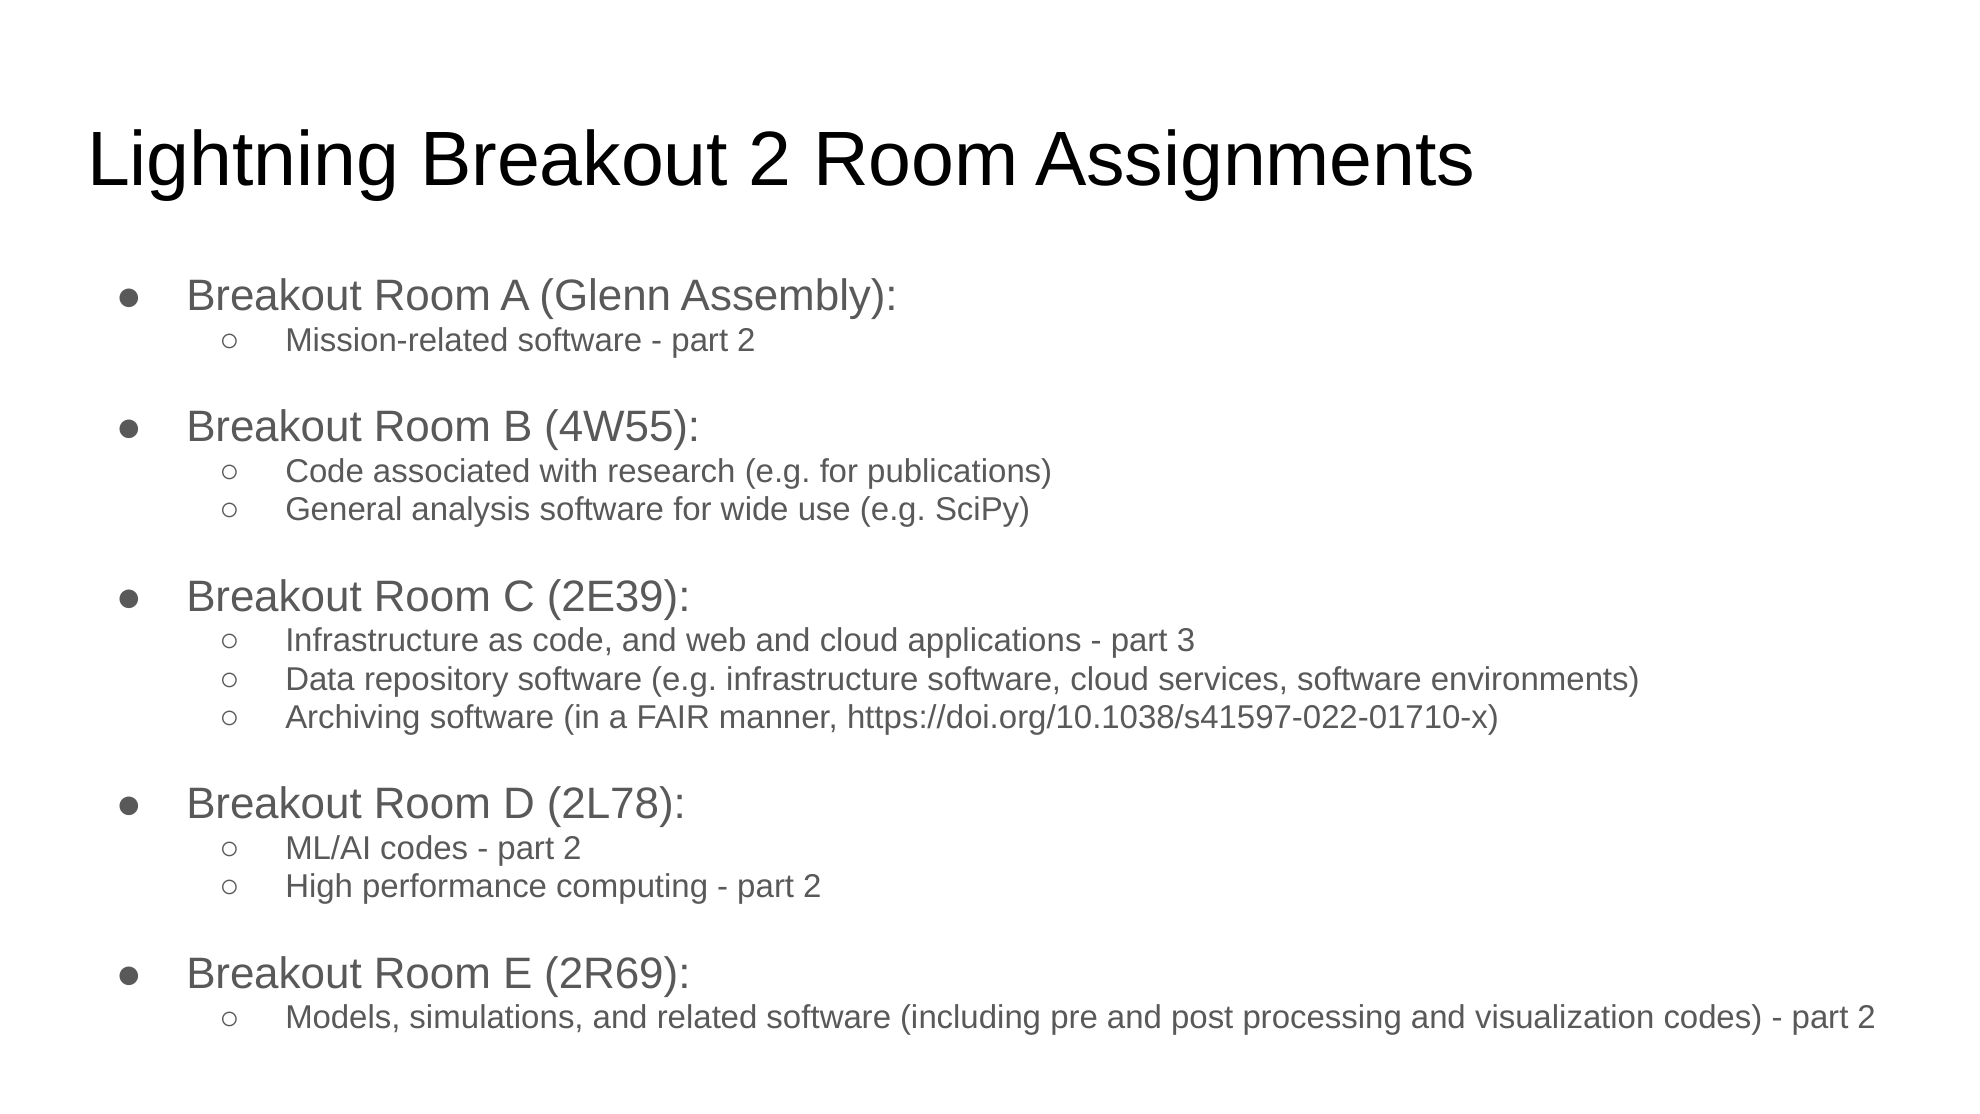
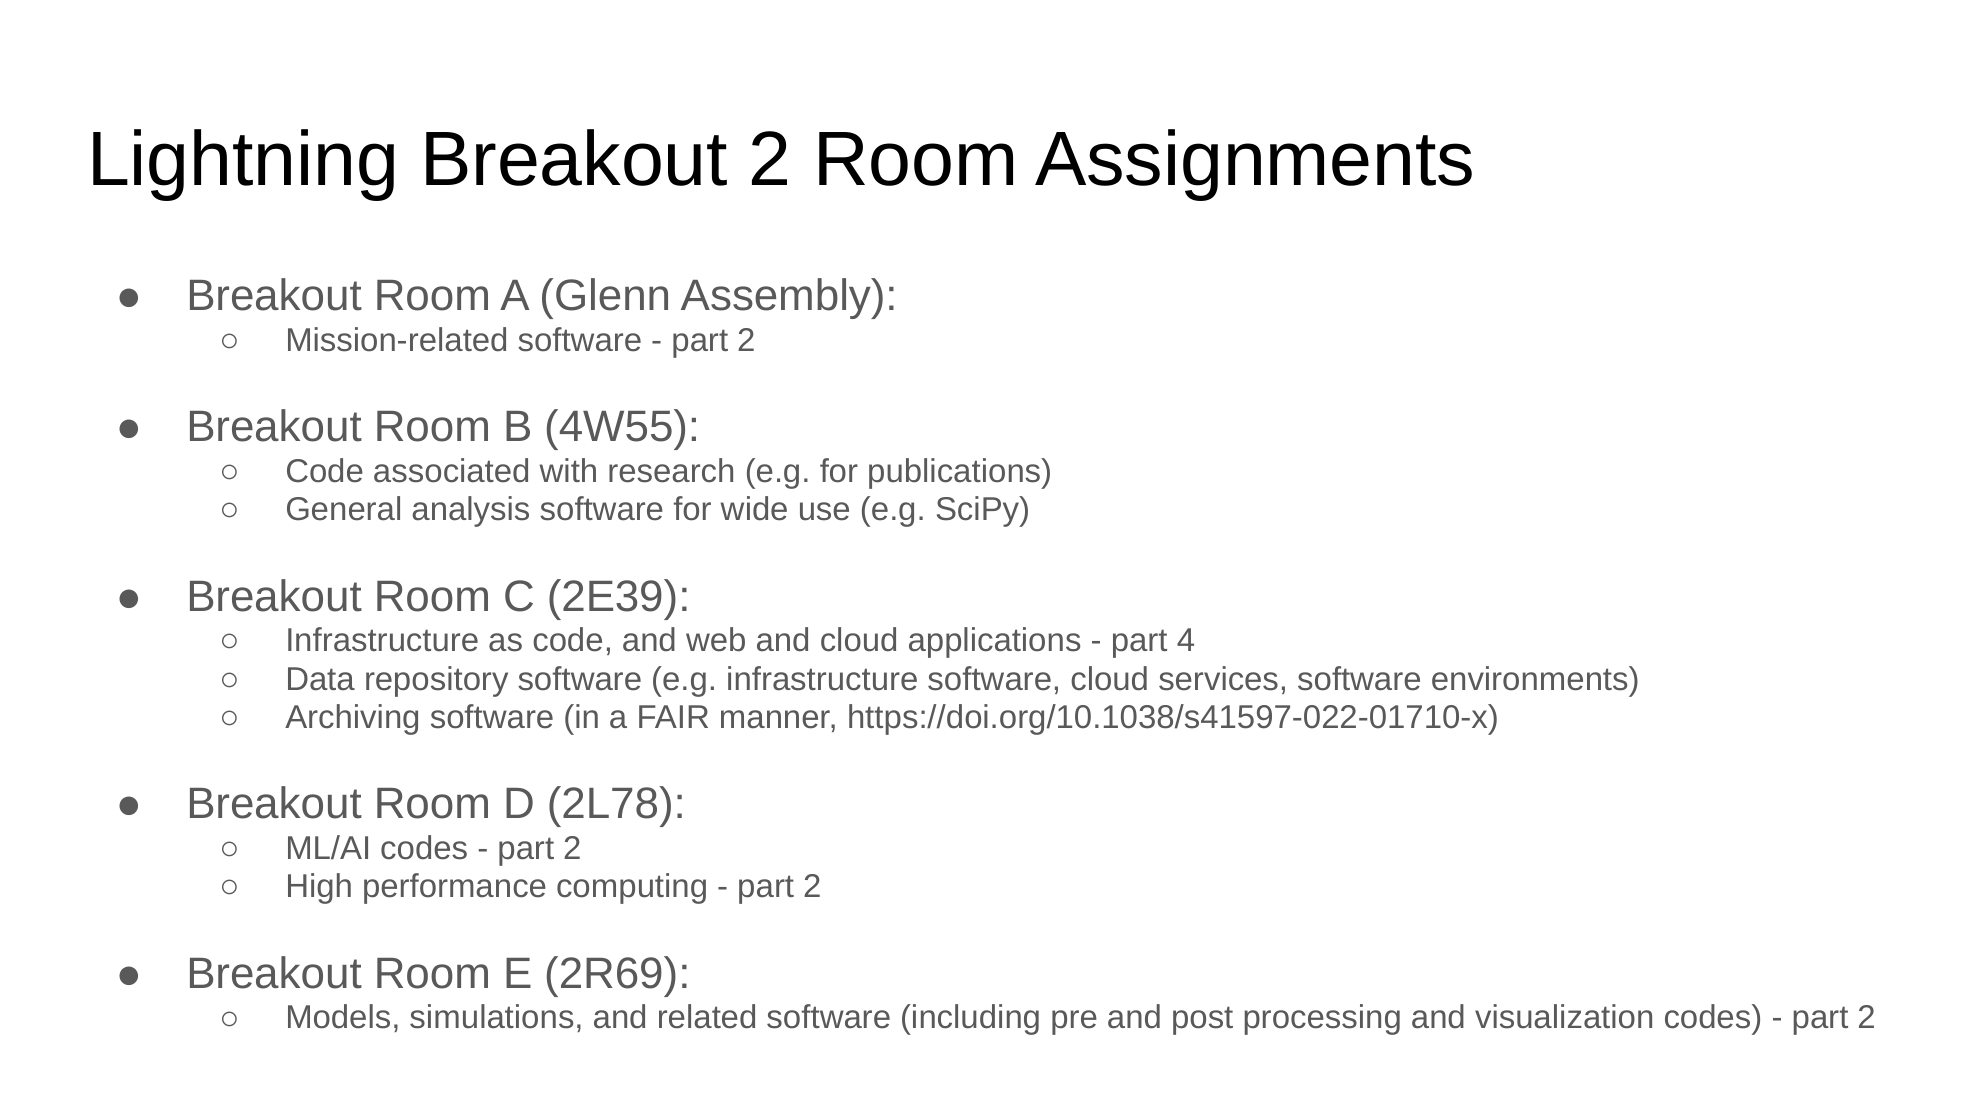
3: 3 -> 4
